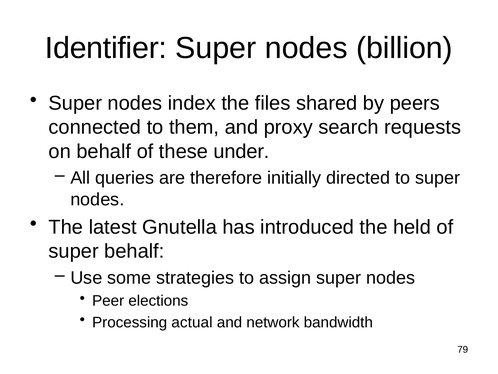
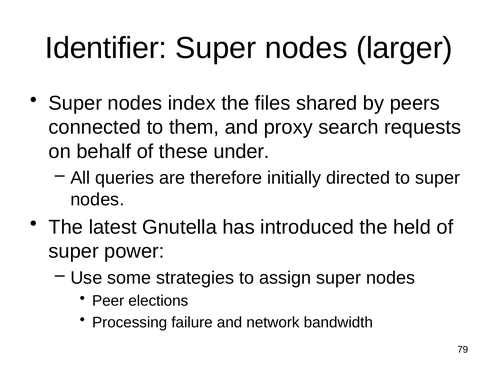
billion: billion -> larger
super behalf: behalf -> power
actual: actual -> failure
